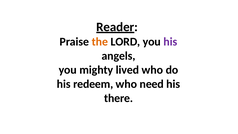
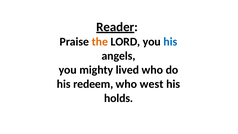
his at (170, 42) colour: purple -> blue
need: need -> west
there: there -> holds
